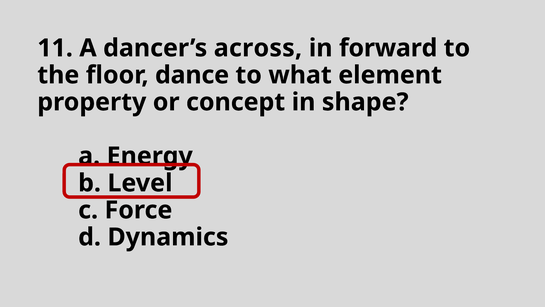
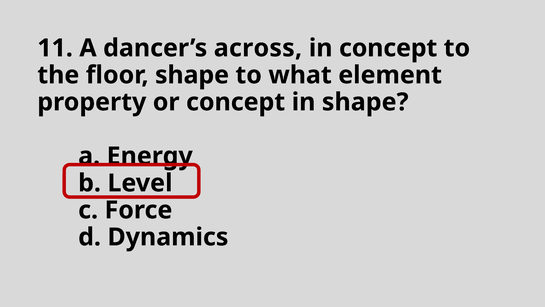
in forward: forward -> concept
floor dance: dance -> shape
